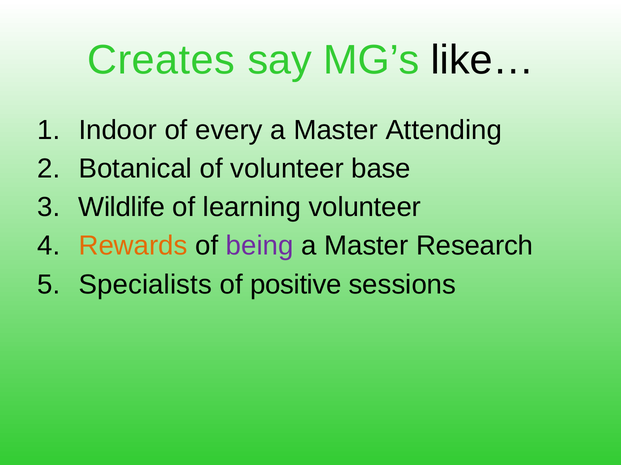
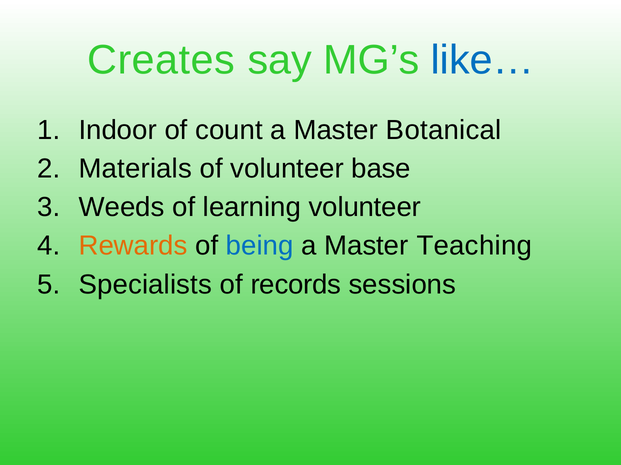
like… colour: black -> blue
every: every -> count
Attending: Attending -> Botanical
Botanical: Botanical -> Materials
Wildlife: Wildlife -> Weeds
being colour: purple -> blue
Research: Research -> Teaching
positive: positive -> records
